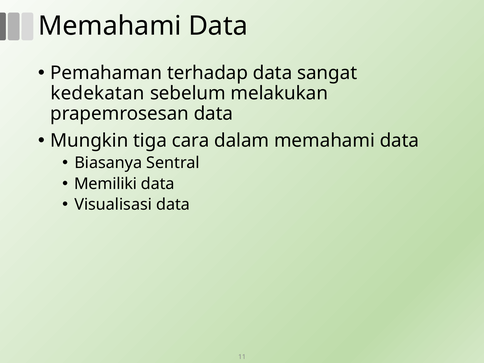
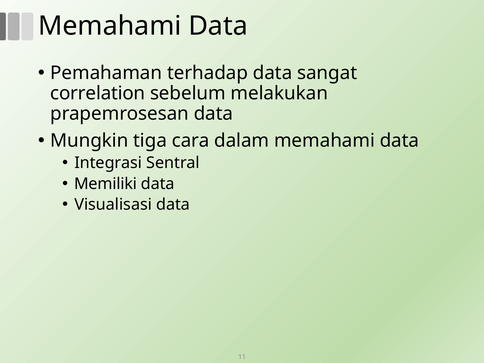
kedekatan: kedekatan -> correlation
Biasanya: Biasanya -> Integrasi
